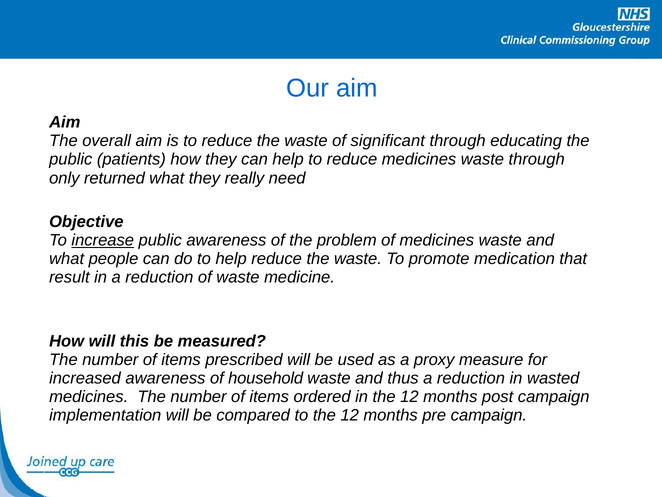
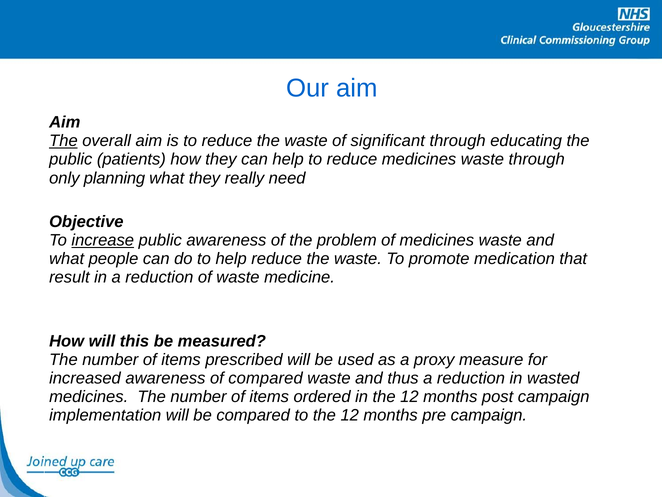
The at (63, 141) underline: none -> present
returned: returned -> planning
of household: household -> compared
